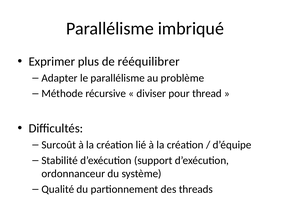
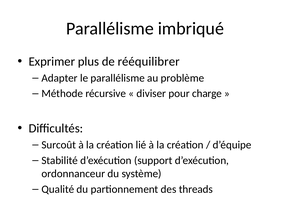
thread: thread -> charge
